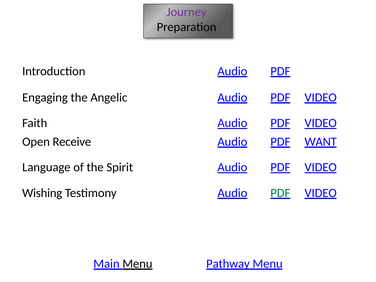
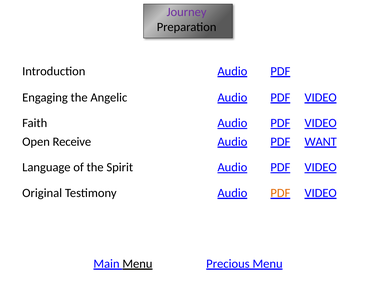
Wishing: Wishing -> Original
PDF at (280, 193) colour: green -> orange
Pathway: Pathway -> Precious
